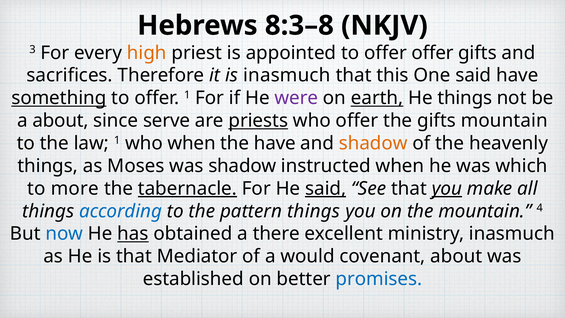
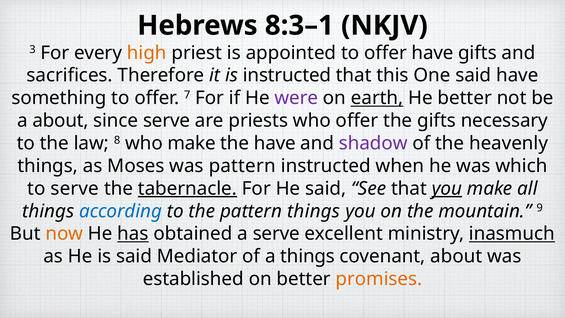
8:3–8: 8:3–8 -> 8:3–1
offer offer: offer -> have
is inasmuch: inasmuch -> instructed
something underline: present -> none
offer 1: 1 -> 7
He things: things -> better
priests underline: present -> none
gifts mountain: mountain -> necessary
law 1: 1 -> 8
who when: when -> make
shadow at (373, 143) colour: orange -> purple
was shadow: shadow -> pattern
to more: more -> serve
said at (326, 188) underline: present -> none
4: 4 -> 9
now colour: blue -> orange
a there: there -> serve
inasmuch at (512, 234) underline: none -> present
is that: that -> said
a would: would -> things
promises colour: blue -> orange
